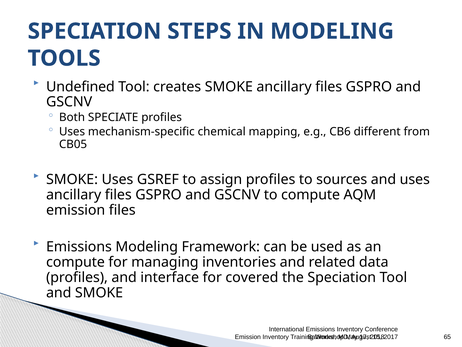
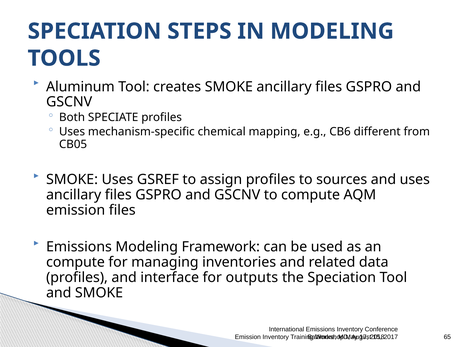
Undefined: Undefined -> Aluminum
covered: covered -> outputs
